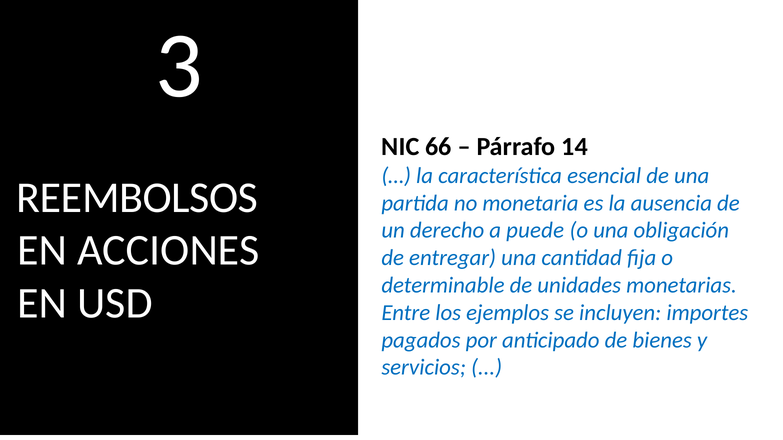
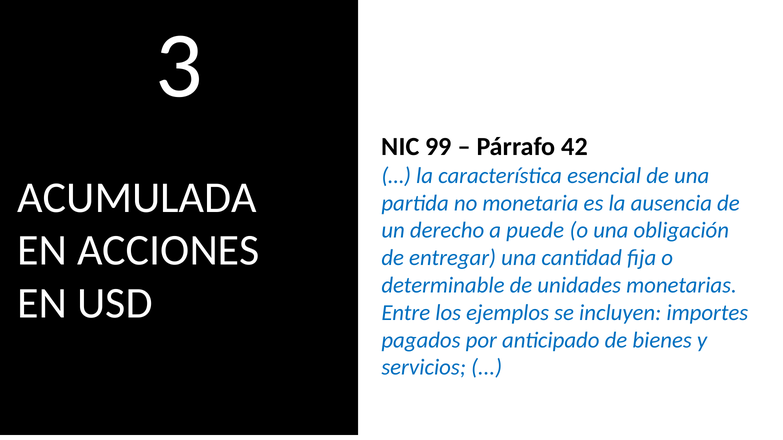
66: 66 -> 99
14: 14 -> 42
REEMBOLSOS: REEMBOLSOS -> ACUMULADA
